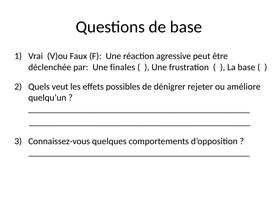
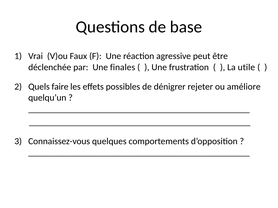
La base: base -> utile
veut: veut -> faire
